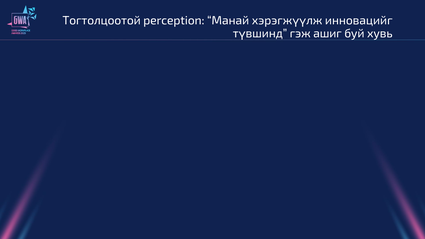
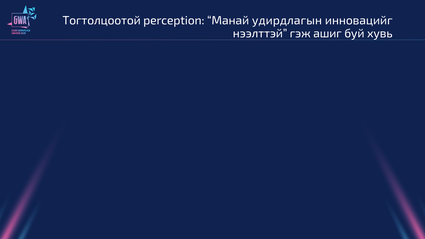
хэрэгжүүлж: хэрэгжүүлж -> удирдлагын
түвшинд: түвшинд -> нээлттэй
